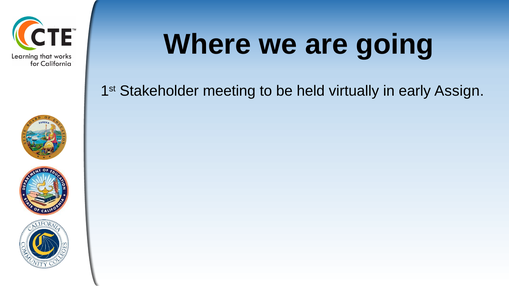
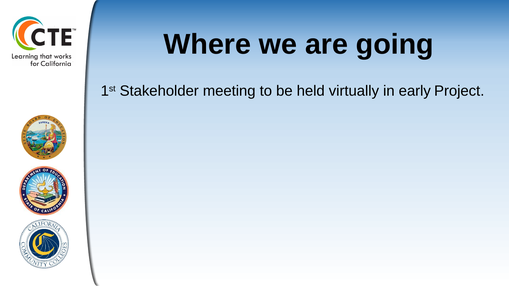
Assign: Assign -> Project
